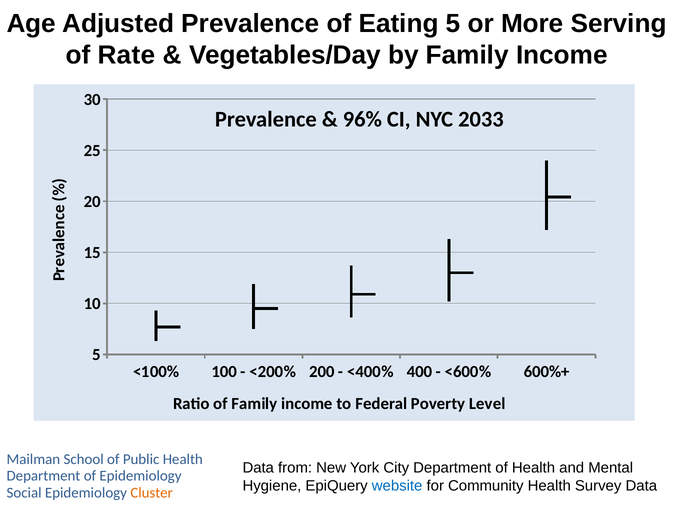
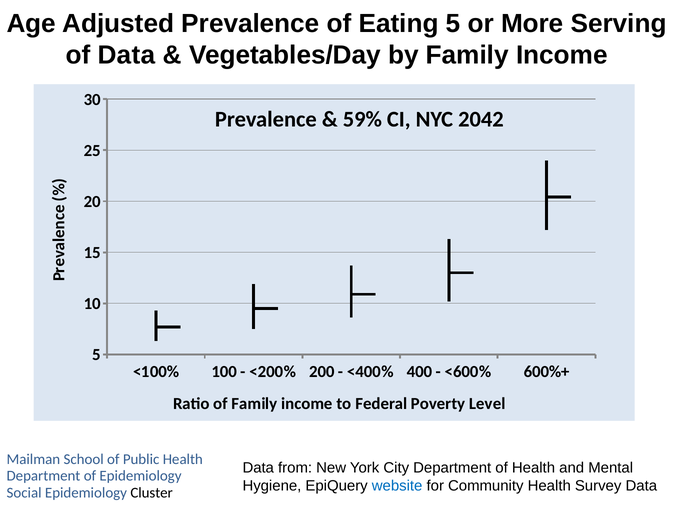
of Rate: Rate -> Data
96%: 96% -> 59%
2033: 2033 -> 2042
Cluster colour: orange -> black
